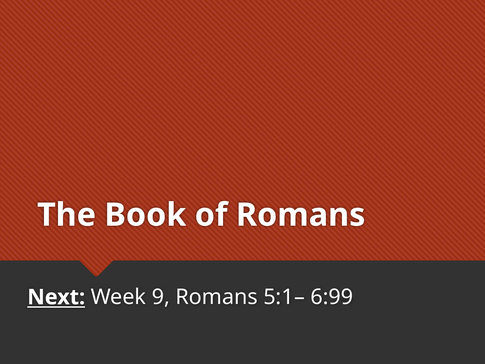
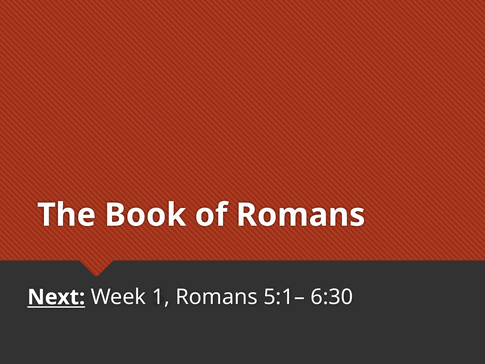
9: 9 -> 1
6:99: 6:99 -> 6:30
